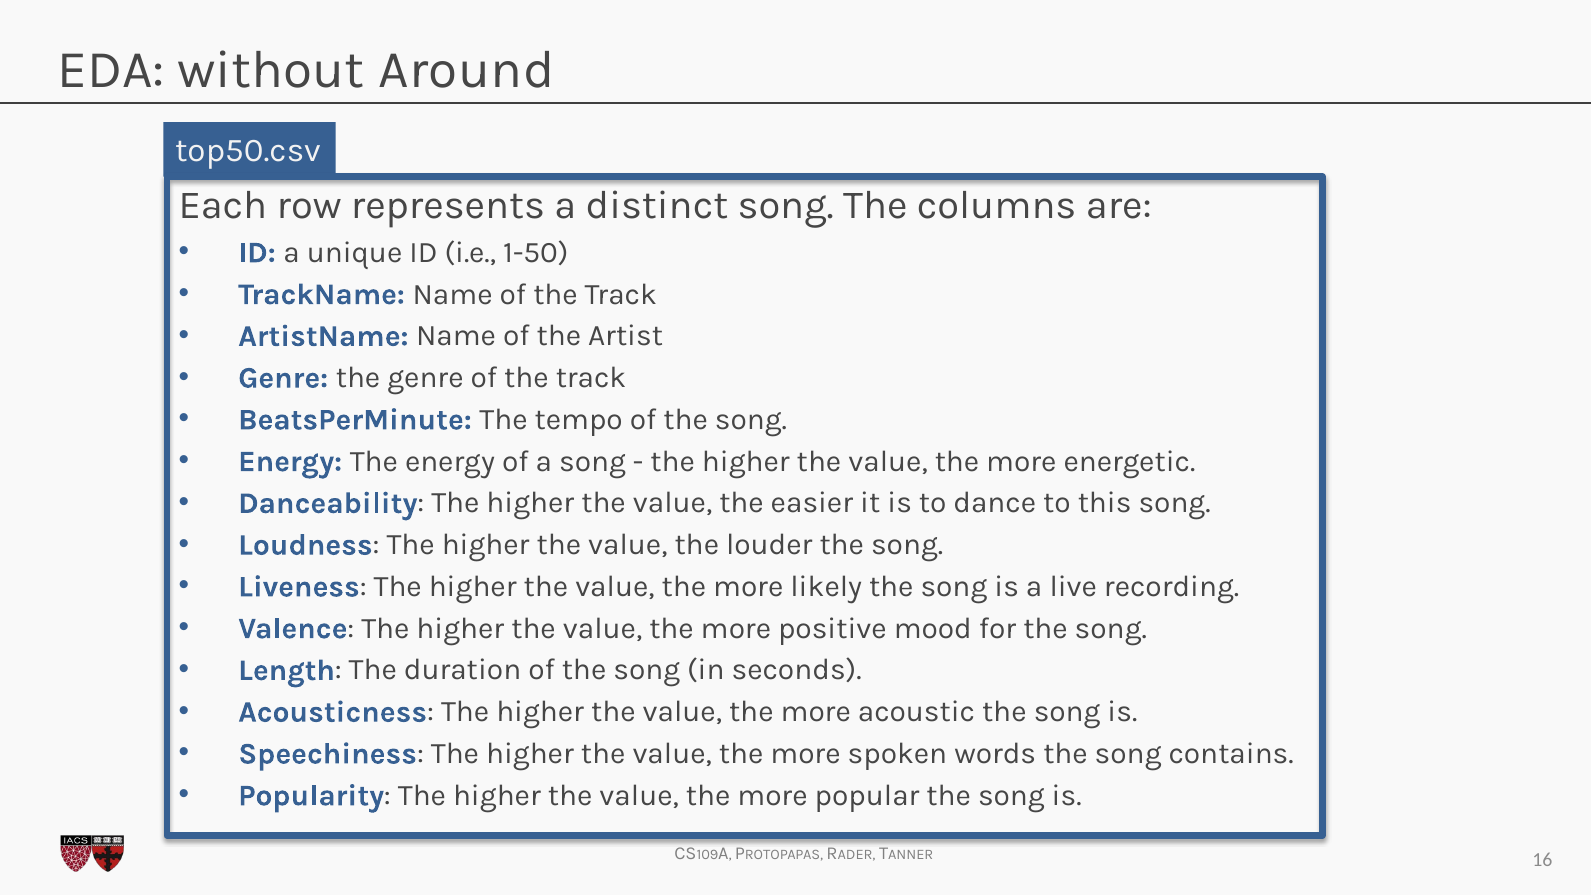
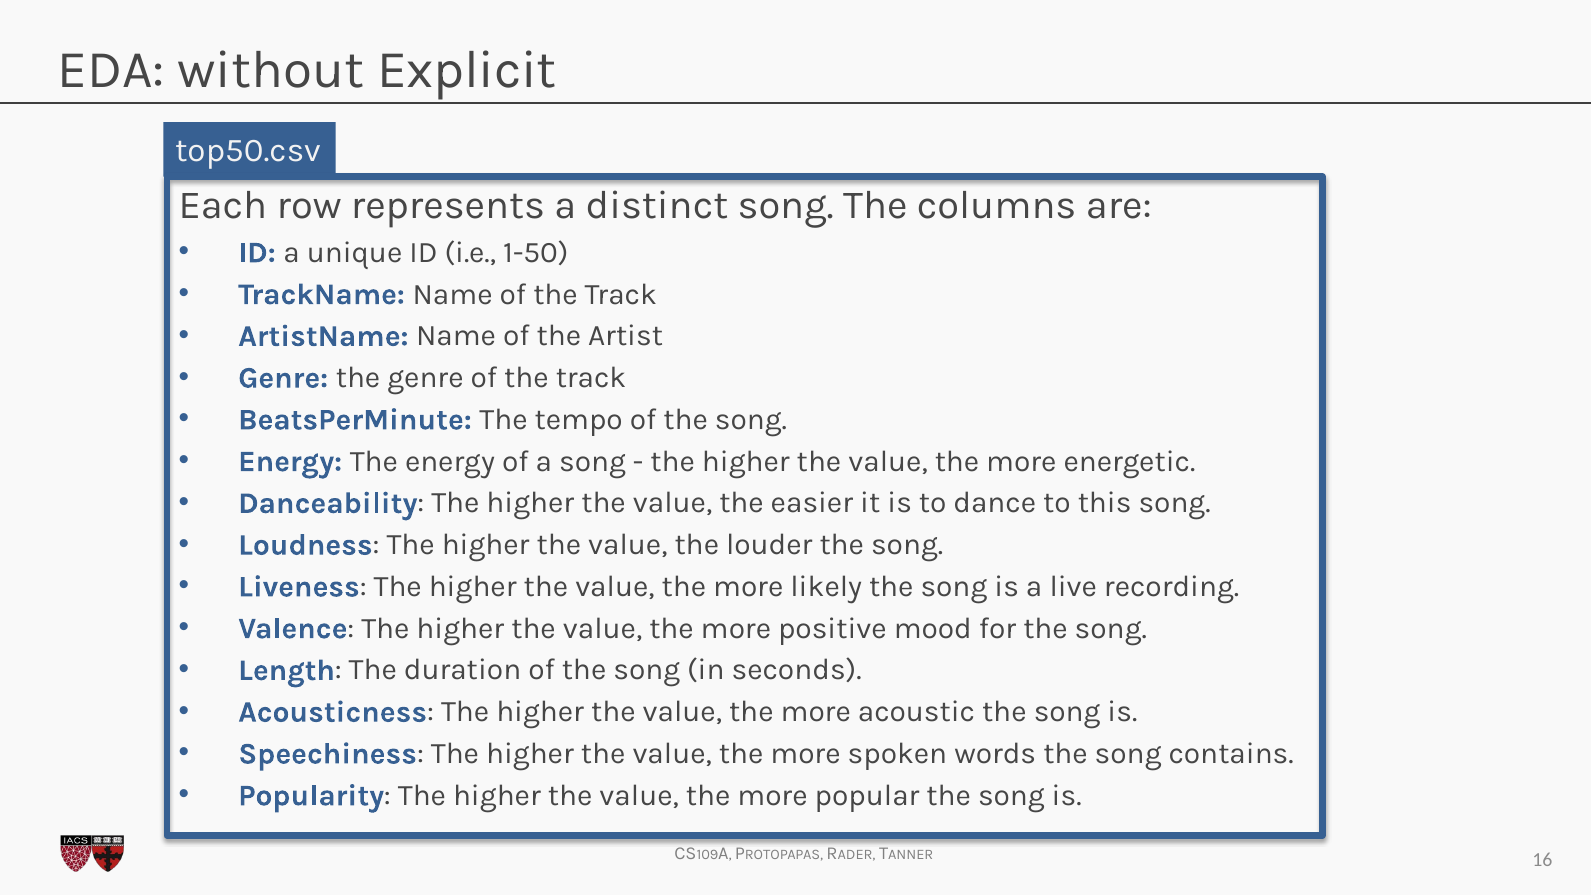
Around: Around -> Explicit
